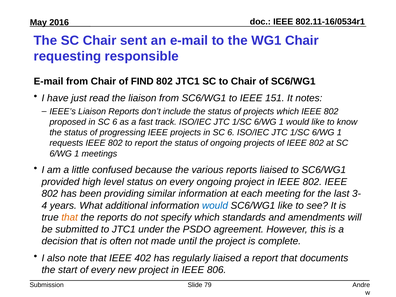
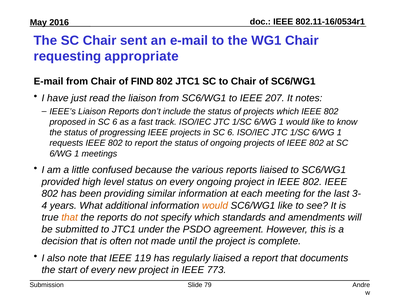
responsible: responsible -> appropriate
151: 151 -> 207
would at (215, 206) colour: blue -> orange
402: 402 -> 119
806: 806 -> 773
